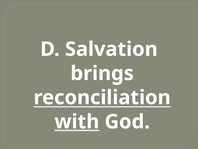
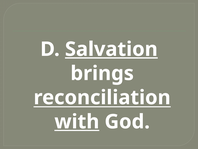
Salvation underline: none -> present
